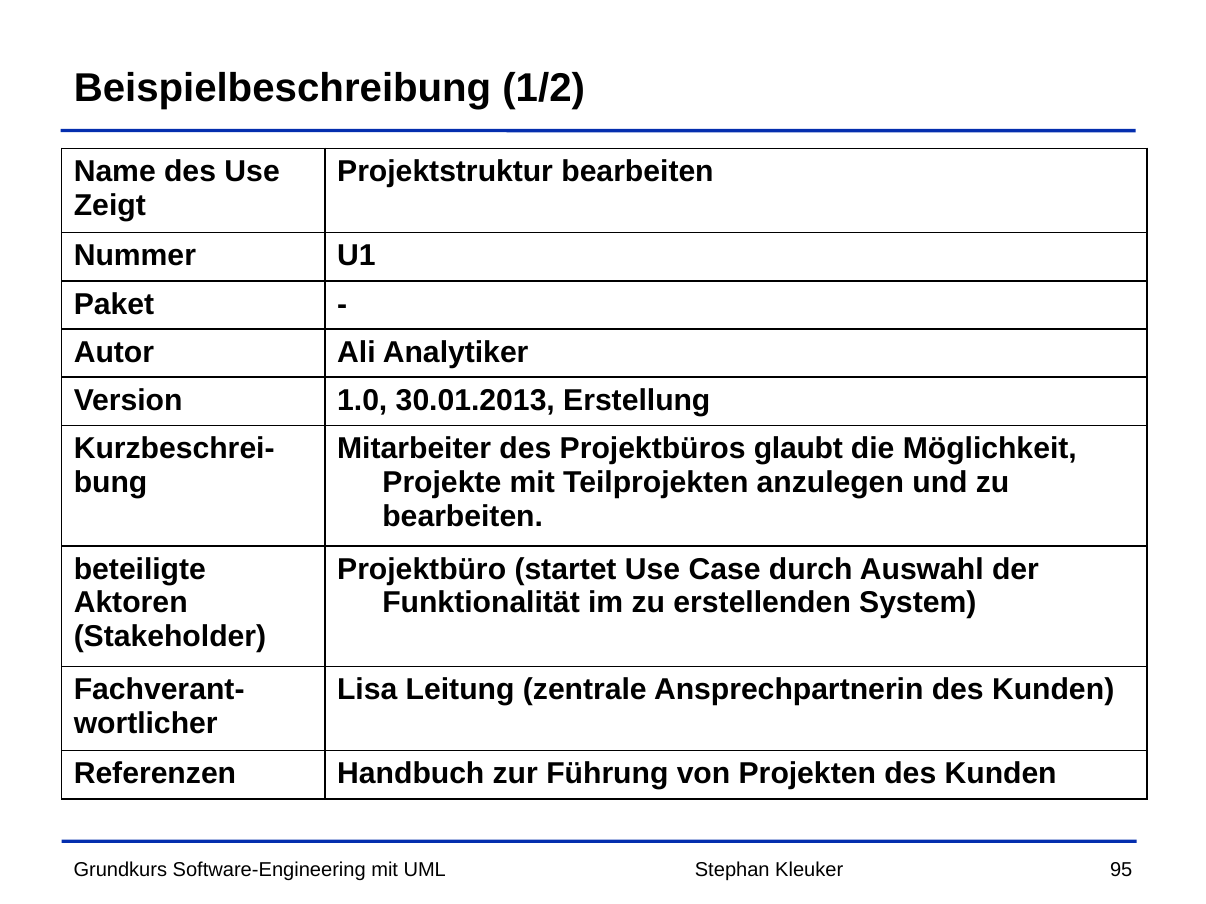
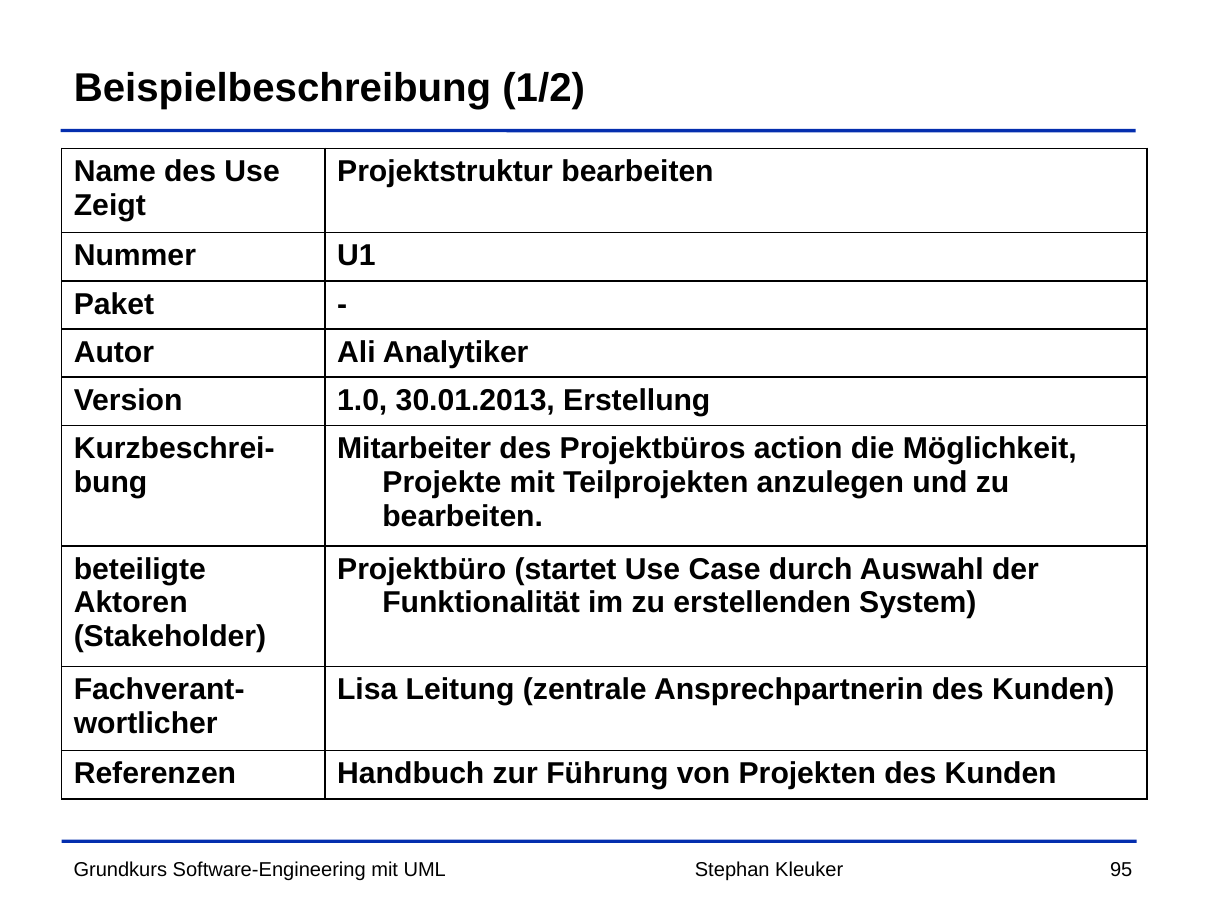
glaubt: glaubt -> action
